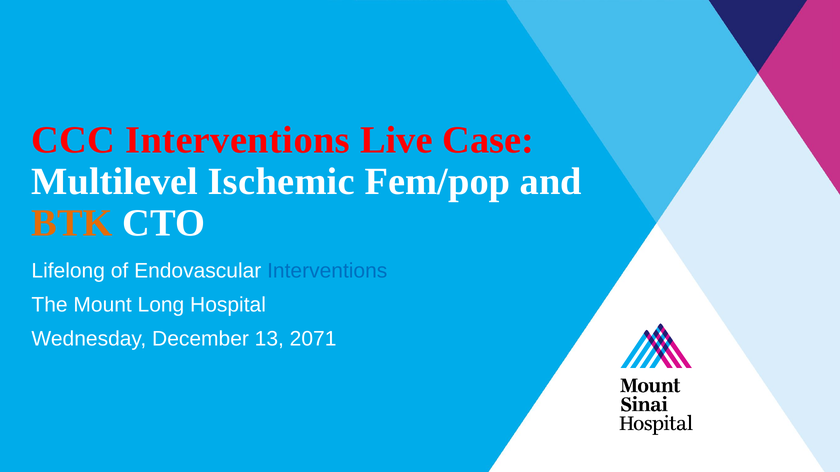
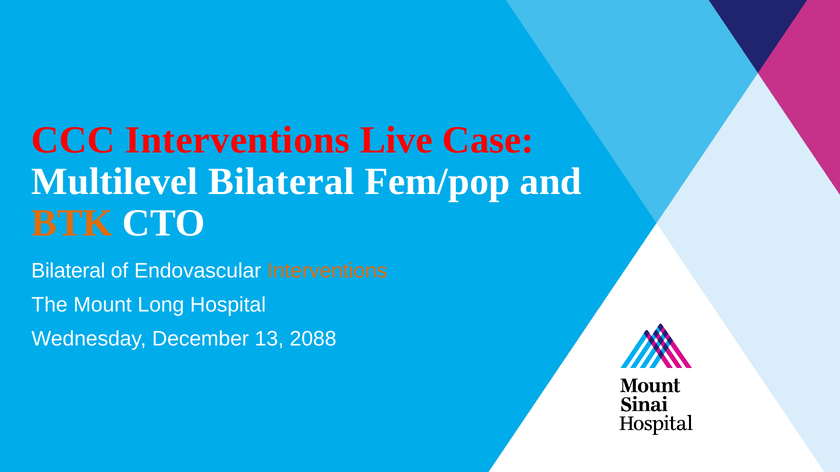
Multilevel Ischemic: Ischemic -> Bilateral
Lifelong at (68, 271): Lifelong -> Bilateral
Interventions at (327, 271) colour: blue -> orange
2071: 2071 -> 2088
